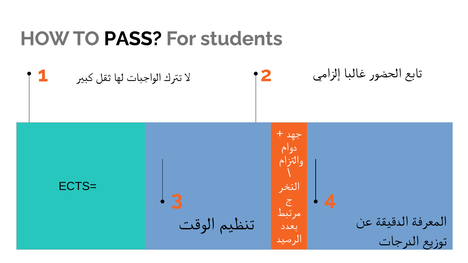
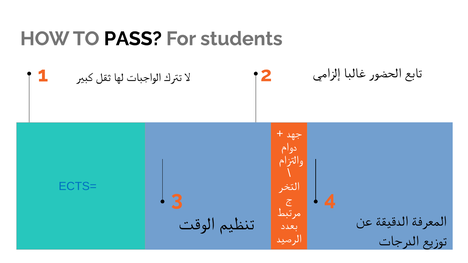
ECTS= colour: black -> blue
